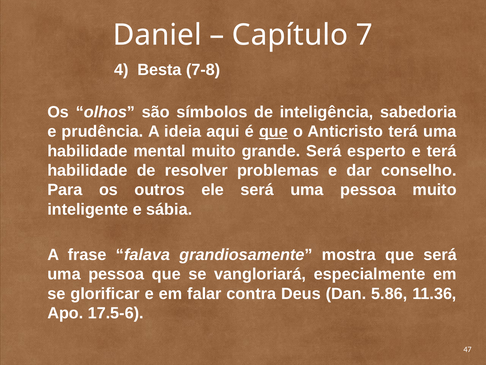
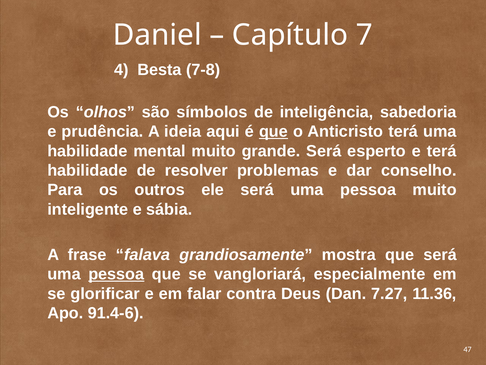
pessoa at (116, 274) underline: none -> present
5.86: 5.86 -> 7.27
17.5-6: 17.5-6 -> 91.4-6
